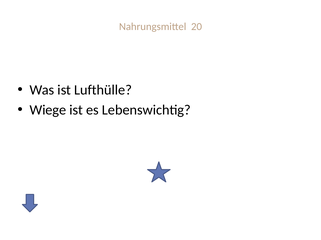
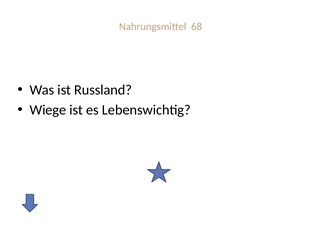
20: 20 -> 68
Lufthülle: Lufthülle -> Russland
